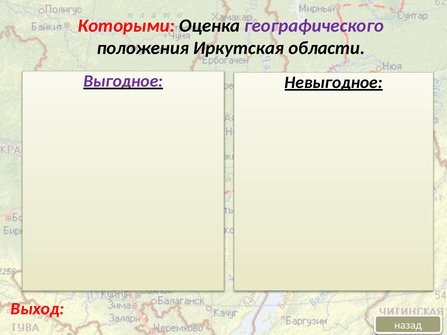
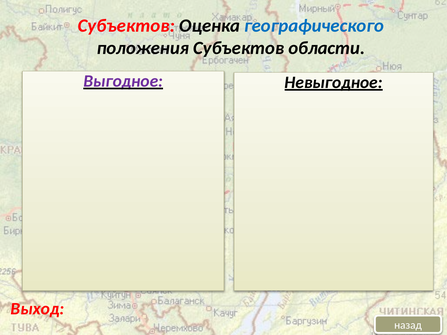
Которыми at (126, 26): Которыми -> Субъектов
географического colour: purple -> blue
положения Иркутская: Иркутская -> Субъектов
